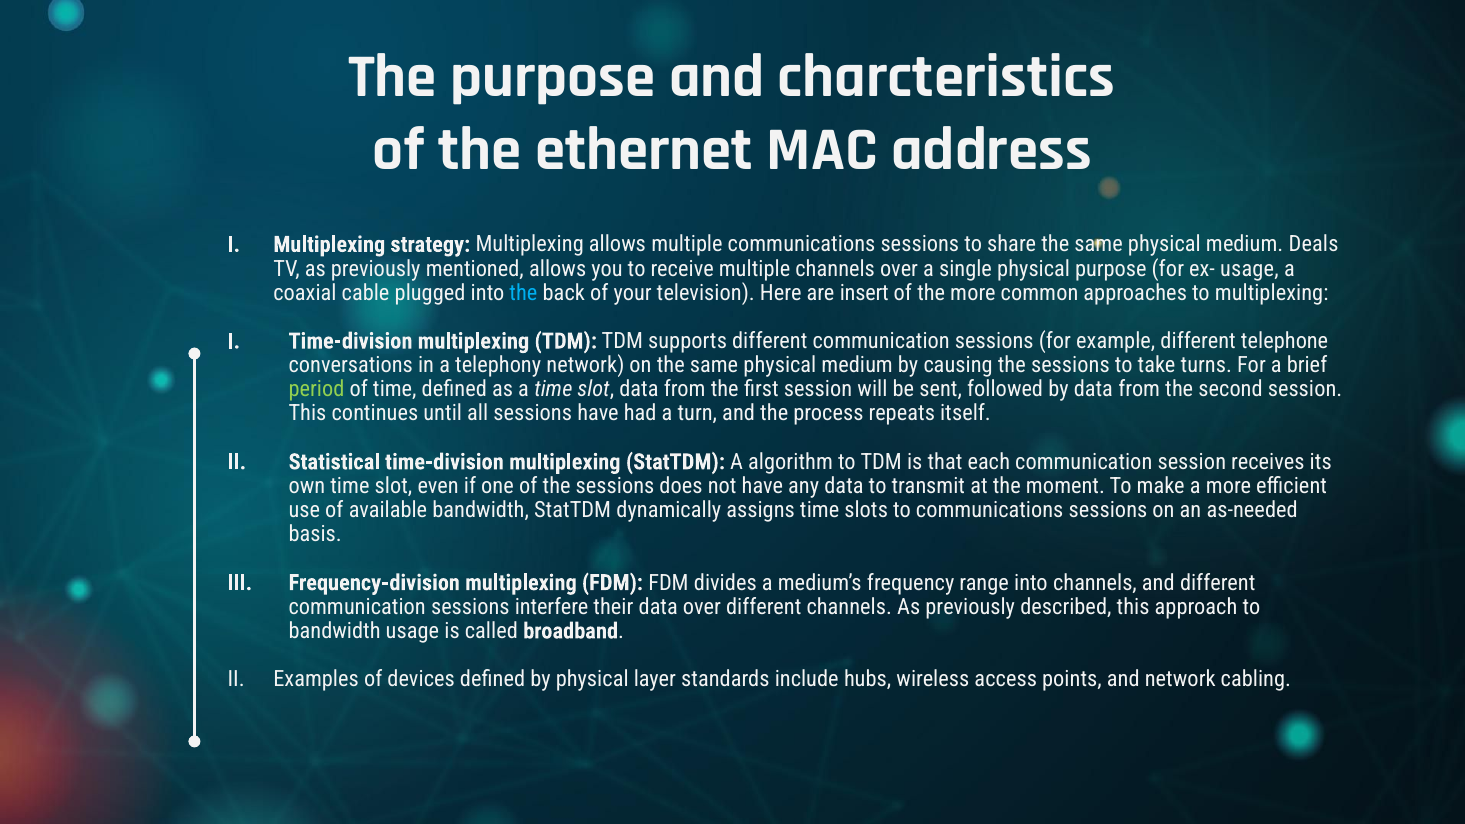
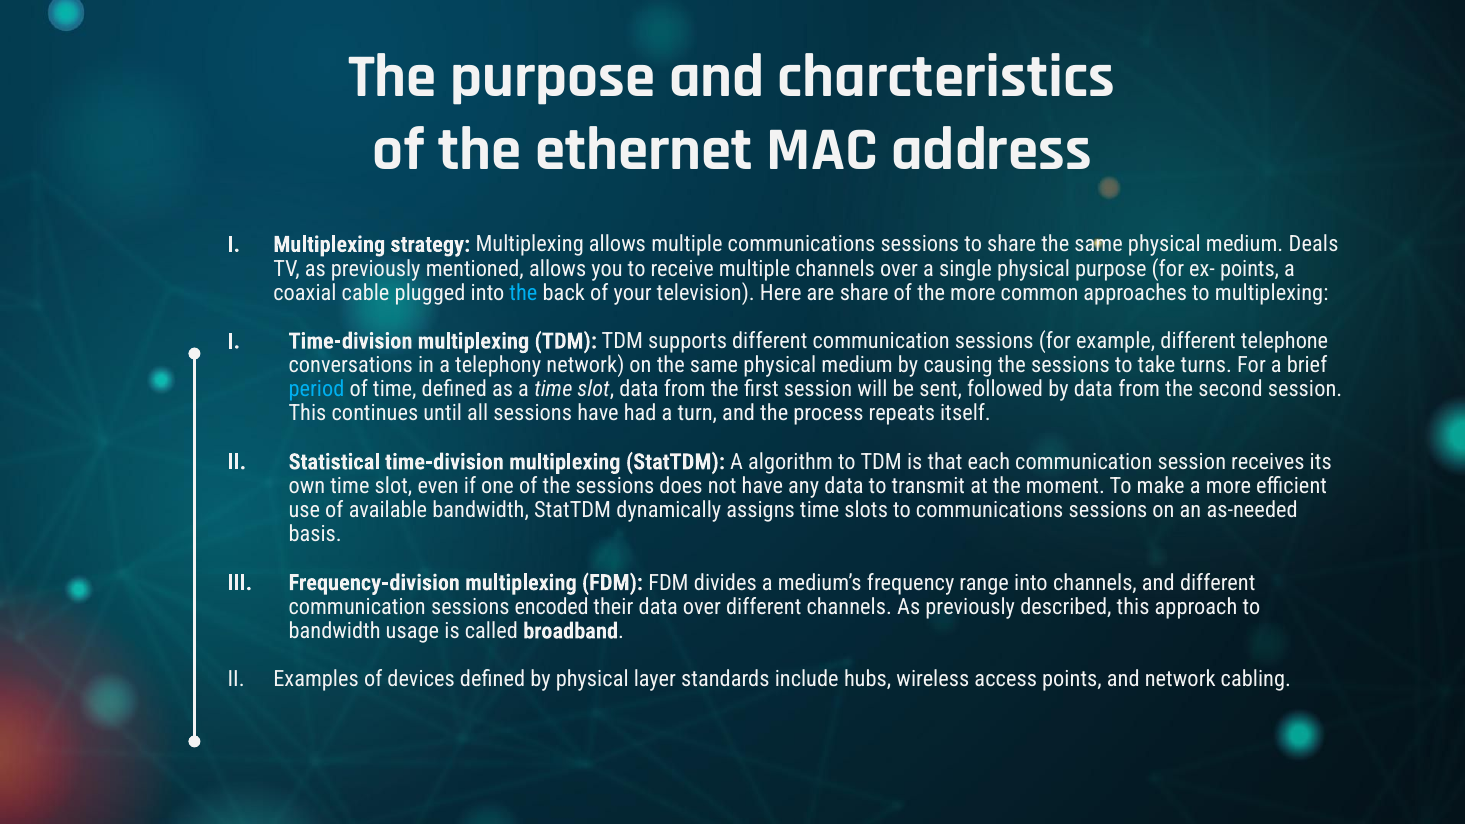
ex- usage: usage -> points
are insert: insert -> share
period colour: light green -> light blue
interfere: interfere -> encoded
